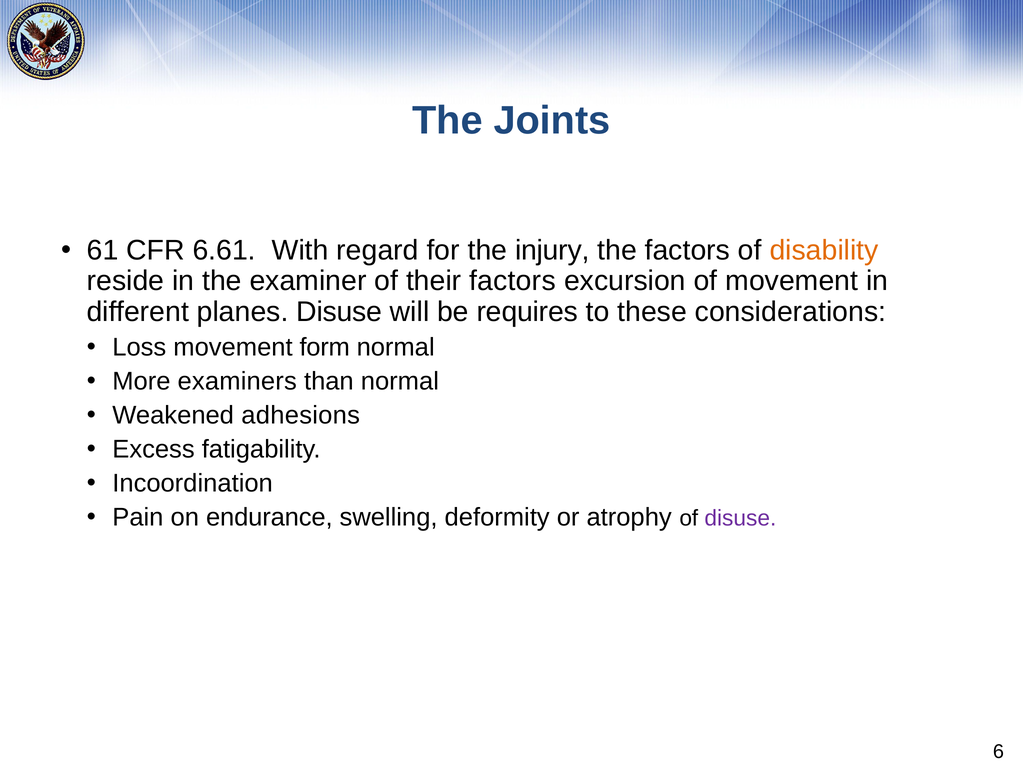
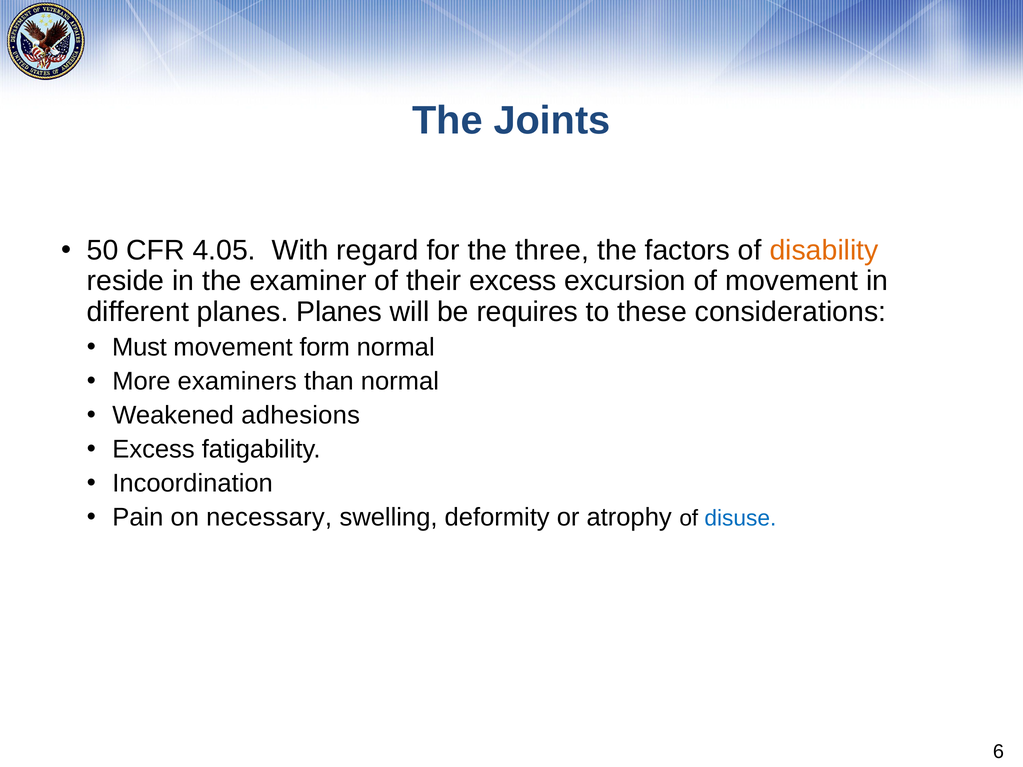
61: 61 -> 50
6.61: 6.61 -> 4.05
injury: injury -> three
their factors: factors -> excess
planes Disuse: Disuse -> Planes
Loss: Loss -> Must
endurance: endurance -> necessary
disuse at (740, 519) colour: purple -> blue
